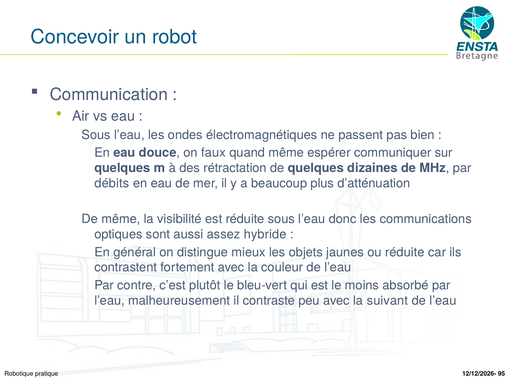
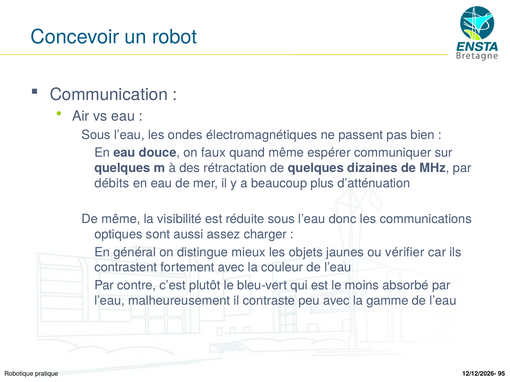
hybride: hybride -> charger
ou réduite: réduite -> vérifier
suivant: suivant -> gamme
